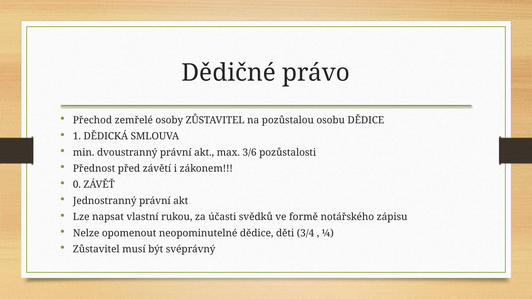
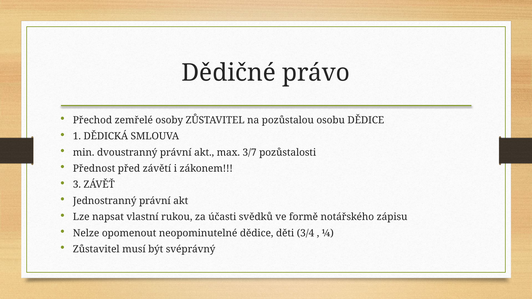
3/6: 3/6 -> 3/7
0: 0 -> 3
